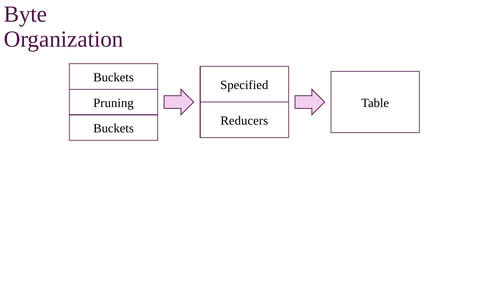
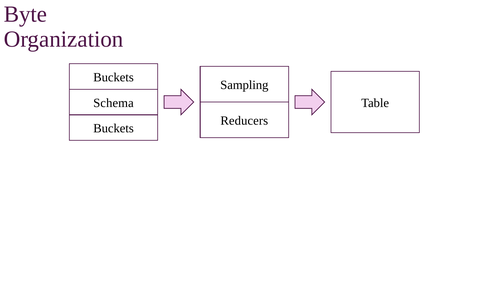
Specified: Specified -> Sampling
Pruning: Pruning -> Schema
